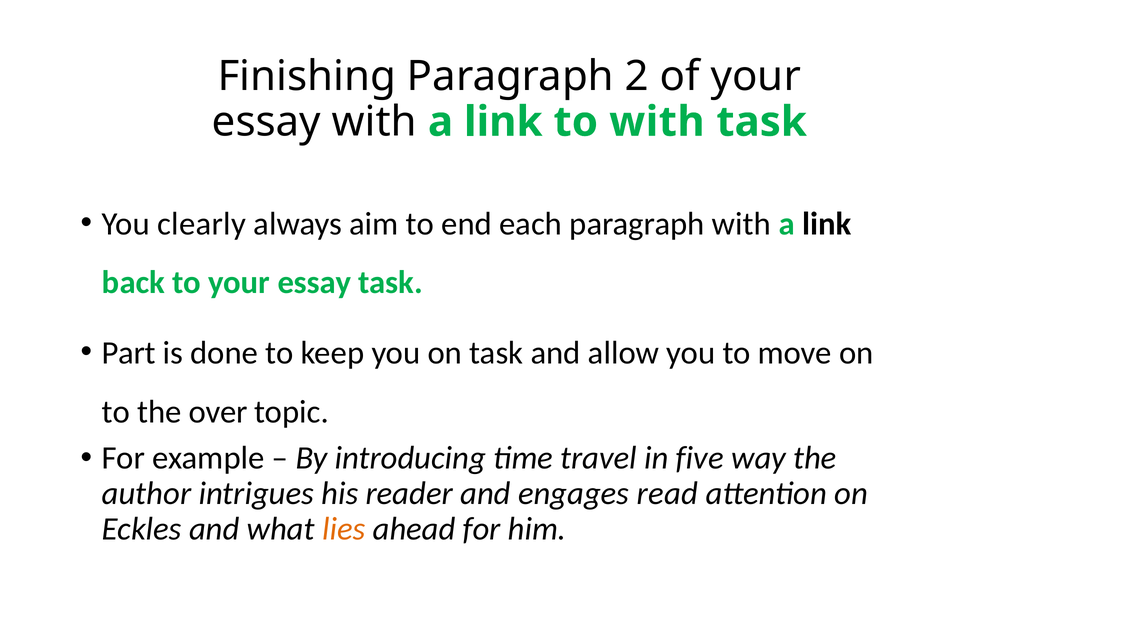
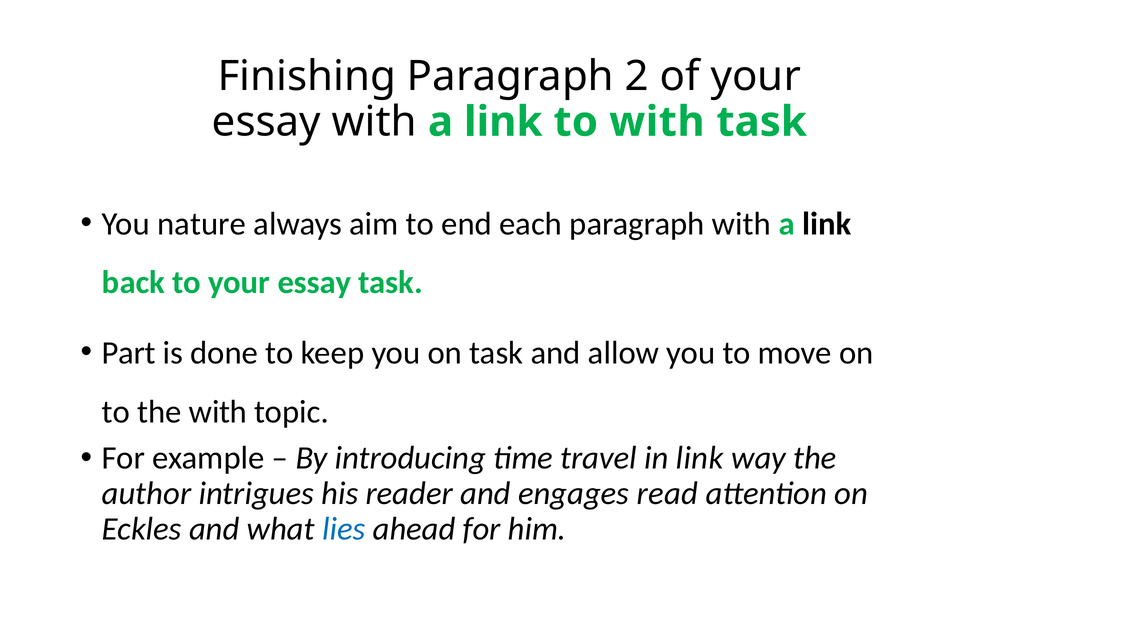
clearly: clearly -> nature
the over: over -> with
in five: five -> link
lies colour: orange -> blue
